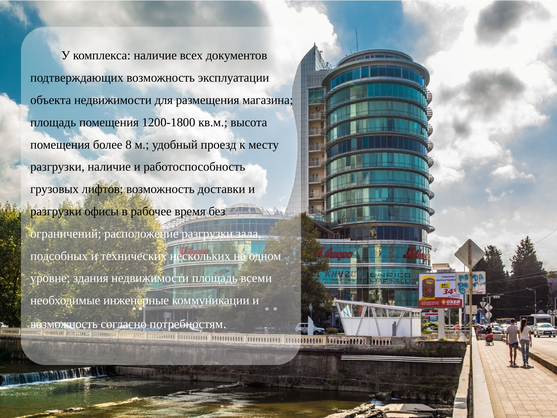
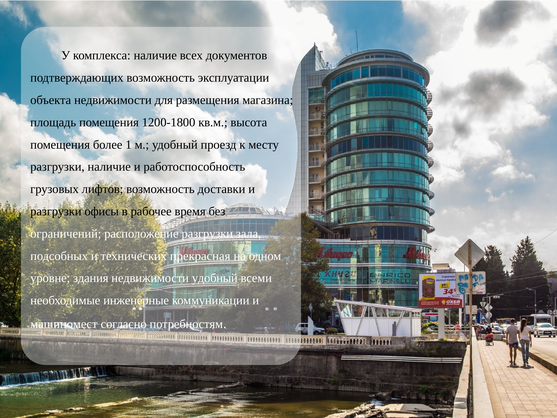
8: 8 -> 1
нескольких: нескольких -> прекрасная
недвижимости площадь: площадь -> удобный
возможность at (64, 324): возможность -> машиномест
